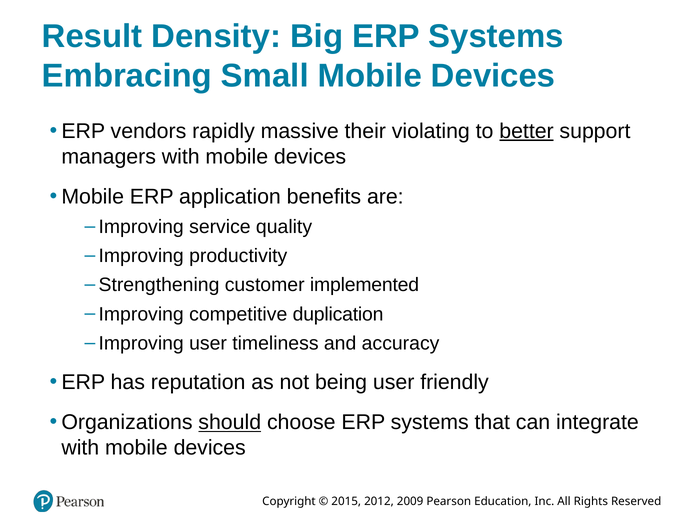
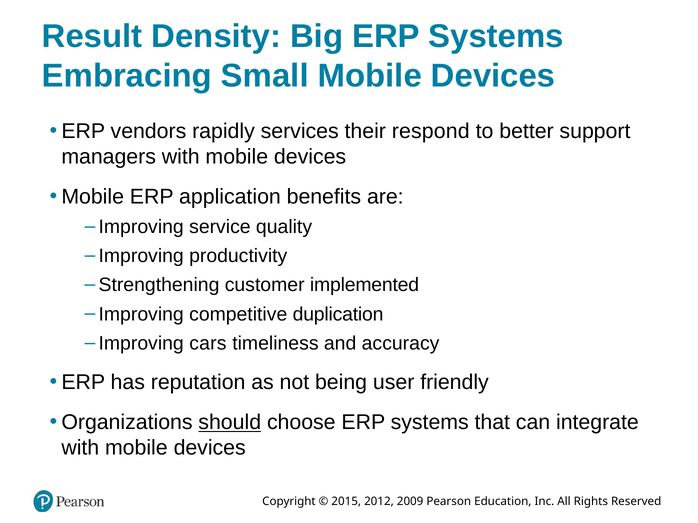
massive: massive -> services
violating: violating -> respond
better underline: present -> none
Improving user: user -> cars
